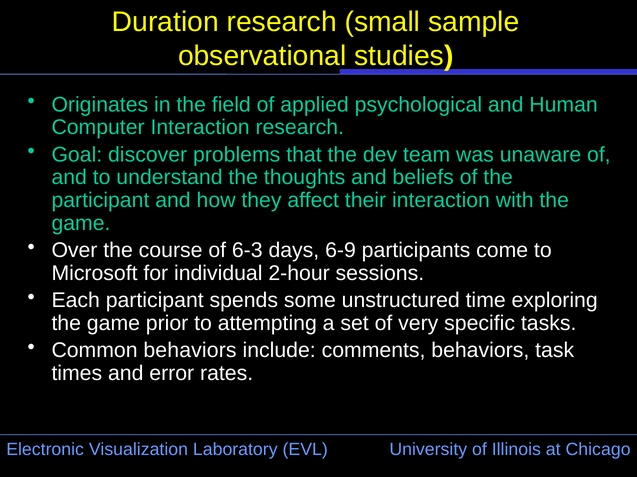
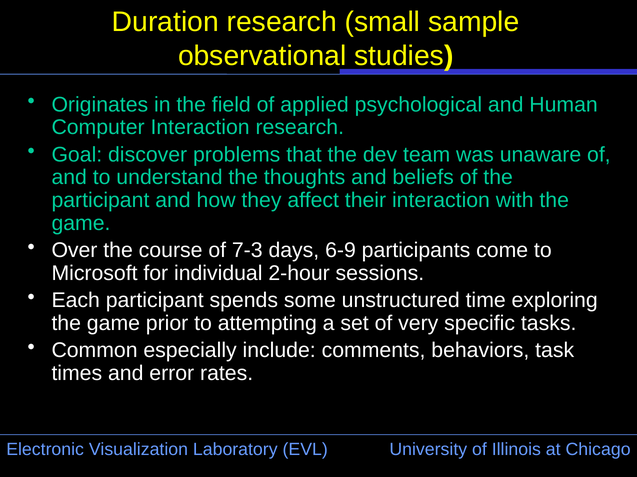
6-3: 6-3 -> 7-3
Common behaviors: behaviors -> especially
